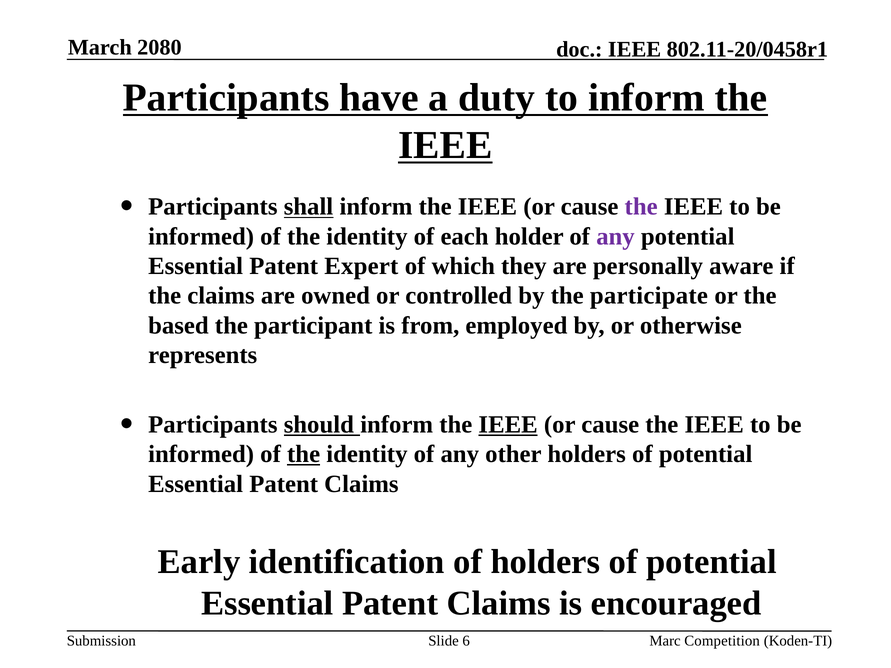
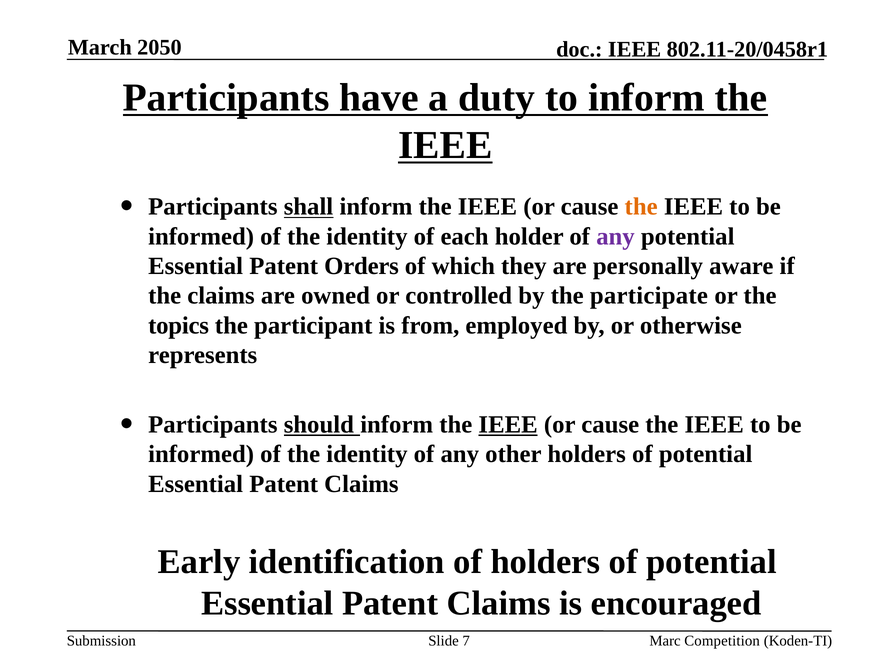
2080: 2080 -> 2050
the at (641, 207) colour: purple -> orange
Expert: Expert -> Orders
based: based -> topics
the at (304, 454) underline: present -> none
6: 6 -> 7
